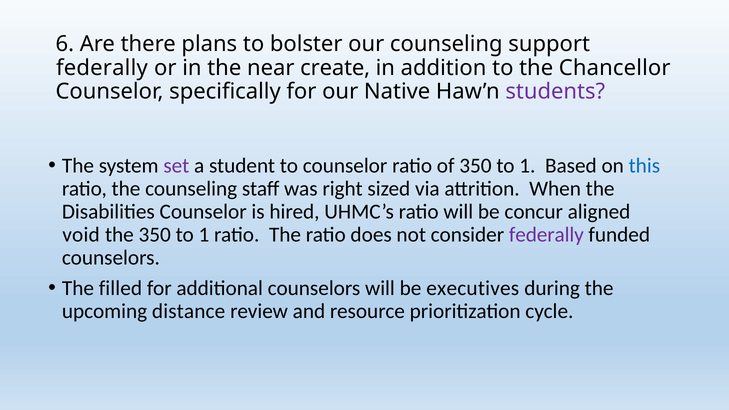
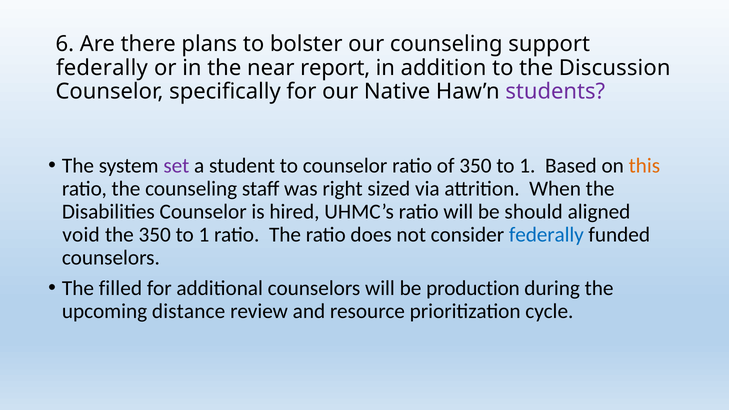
create: create -> report
Chancellor: Chancellor -> Discussion
this colour: blue -> orange
concur: concur -> should
federally at (546, 235) colour: purple -> blue
executives: executives -> production
